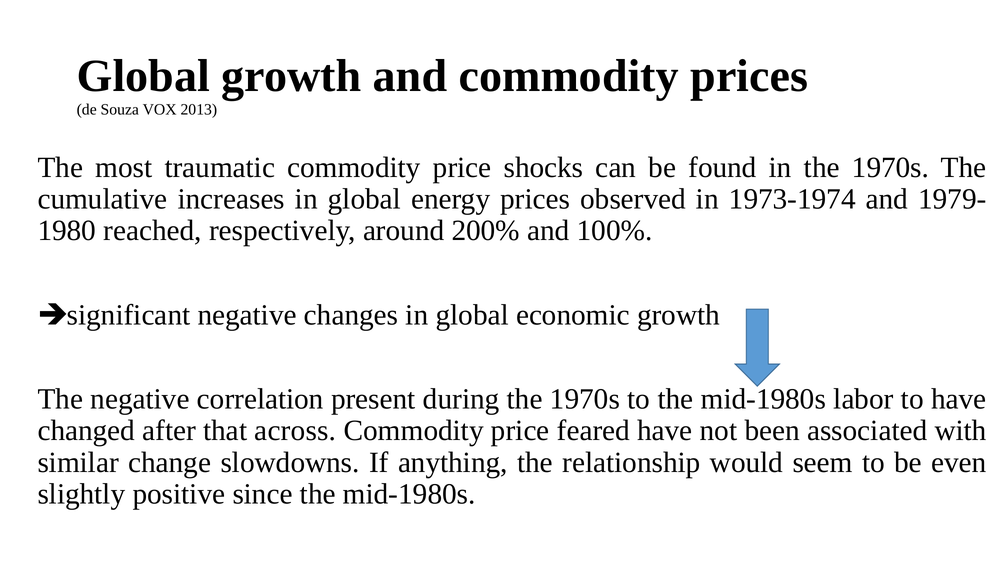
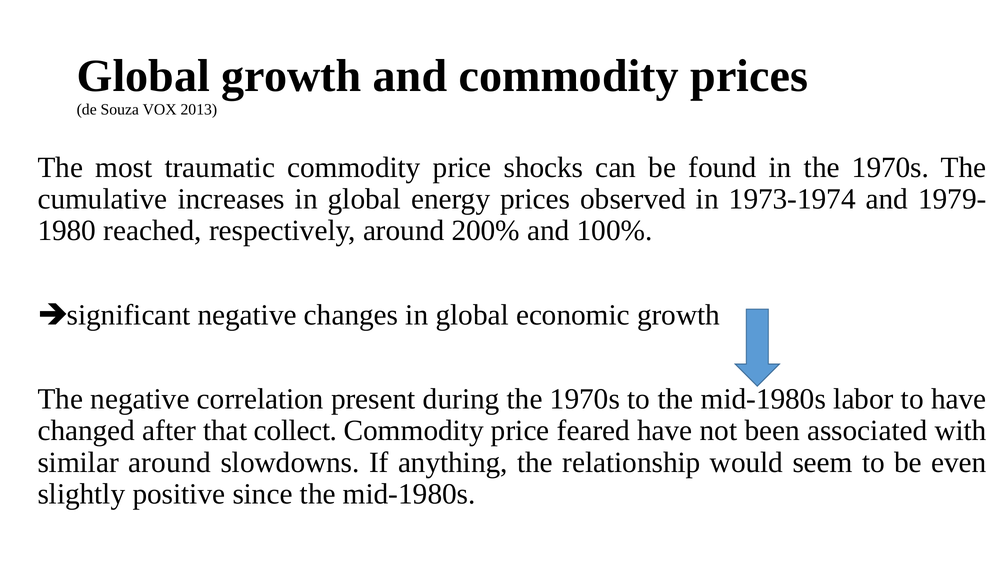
across: across -> collect
similar change: change -> around
